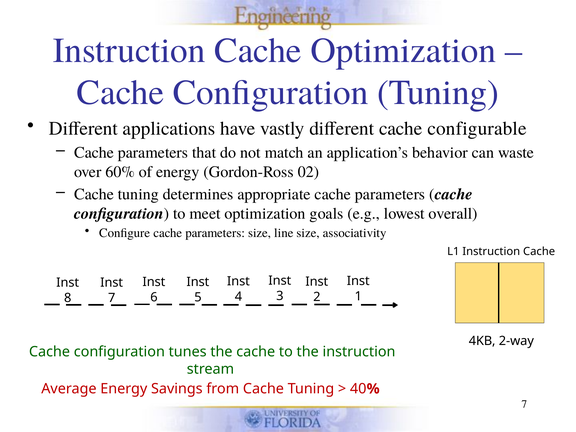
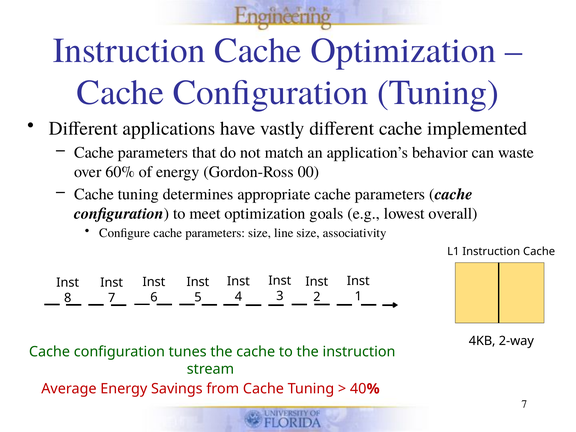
configurable: configurable -> implemented
02: 02 -> 00
